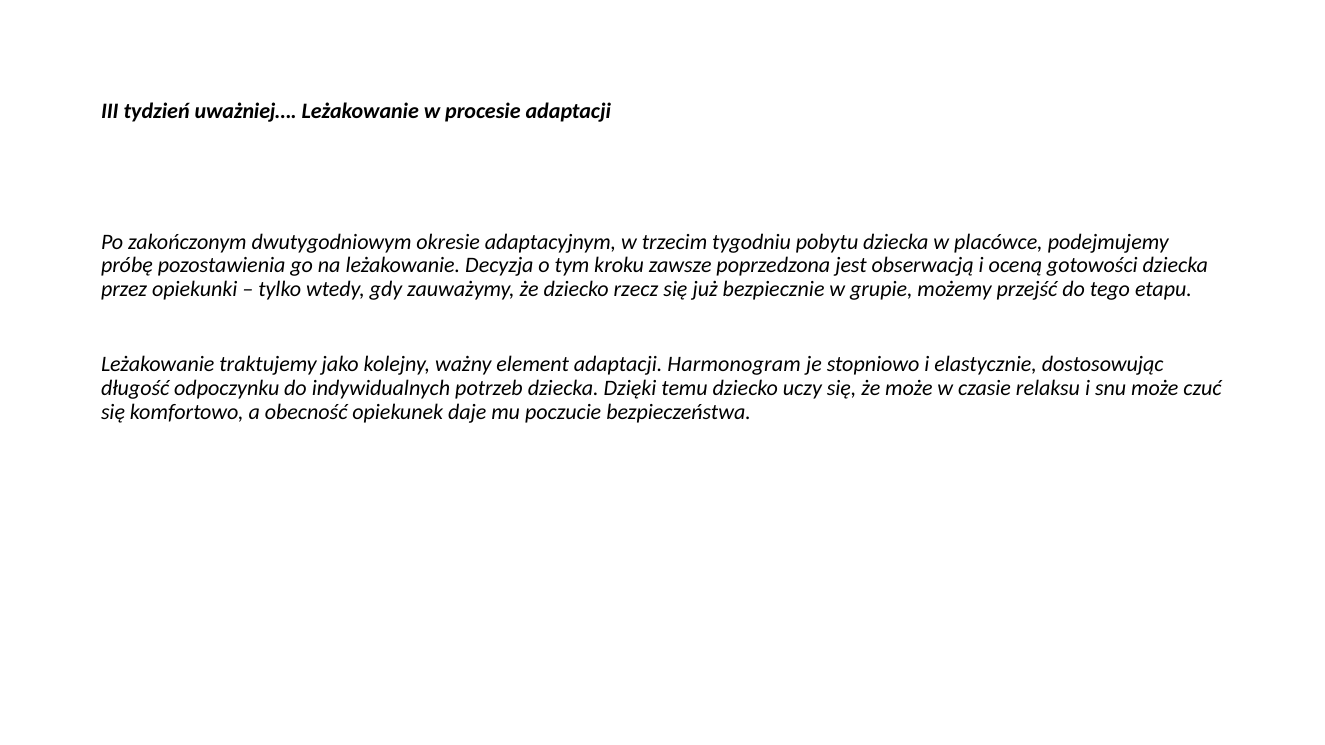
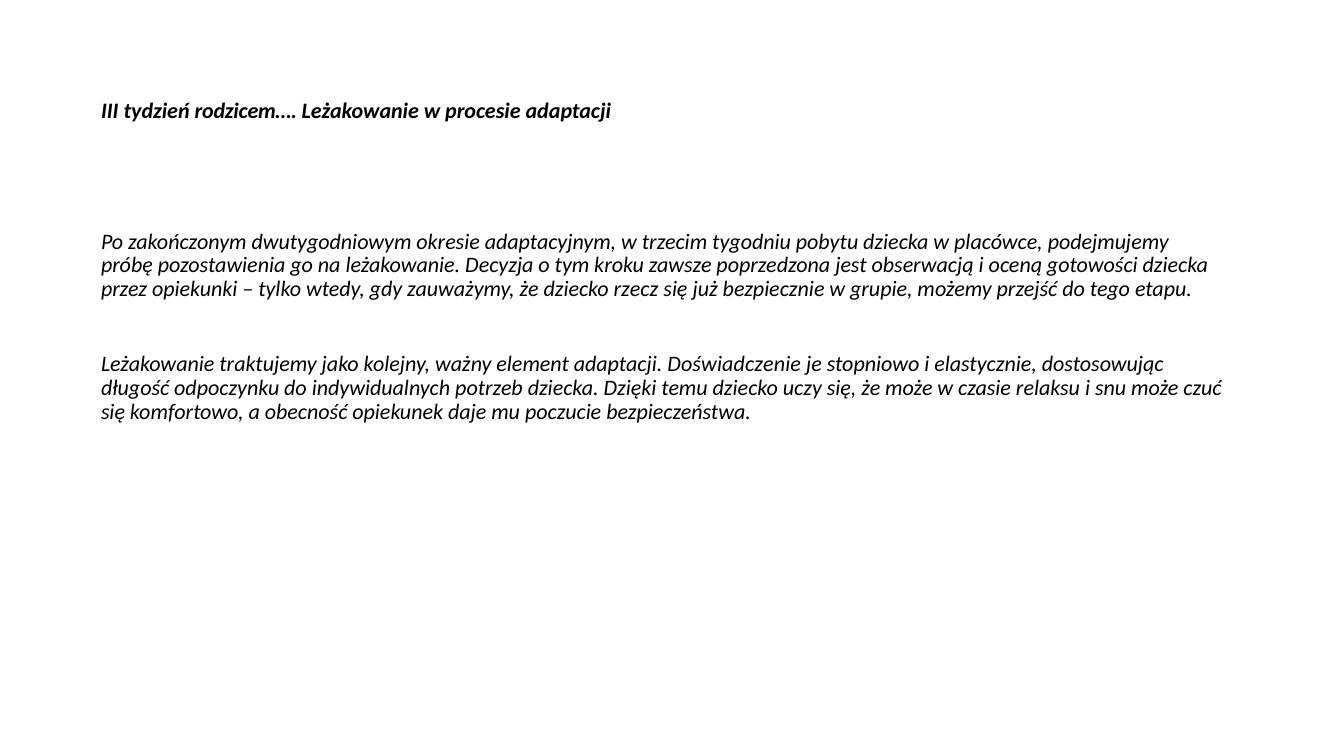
uważniej…: uważniej… -> rodzicem…
Harmonogram: Harmonogram -> Doświadczenie
